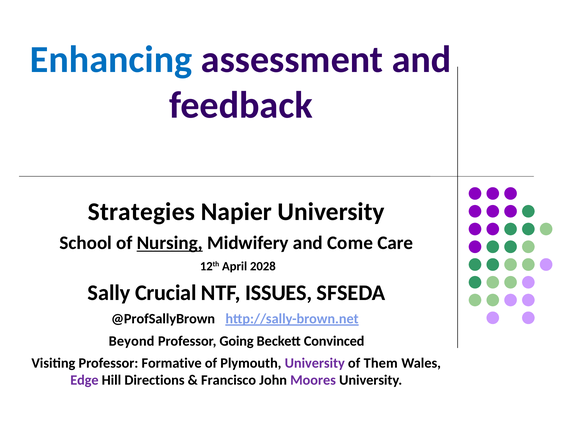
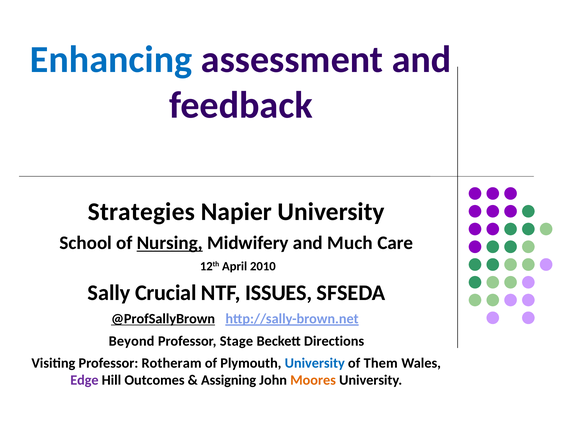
Come: Come -> Much
2028: 2028 -> 2010
@ProfSallyBrown underline: none -> present
Going: Going -> Stage
Convinced: Convinced -> Directions
Formative: Formative -> Rotheram
University at (315, 363) colour: purple -> blue
Directions: Directions -> Outcomes
Francisco: Francisco -> Assigning
Moores colour: purple -> orange
